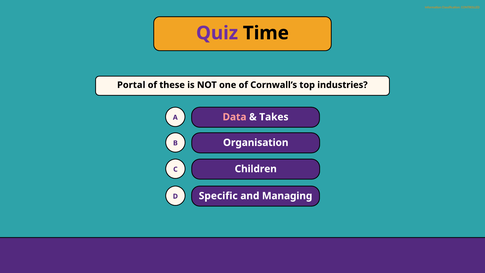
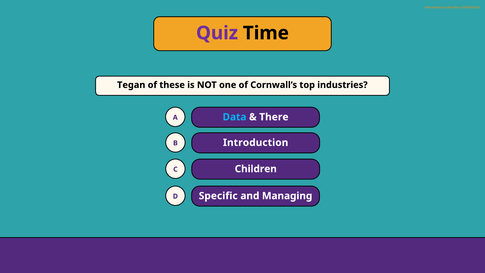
Portal: Portal -> Tegan
Data colour: pink -> light blue
Takes: Takes -> There
Organisation: Organisation -> Introduction
